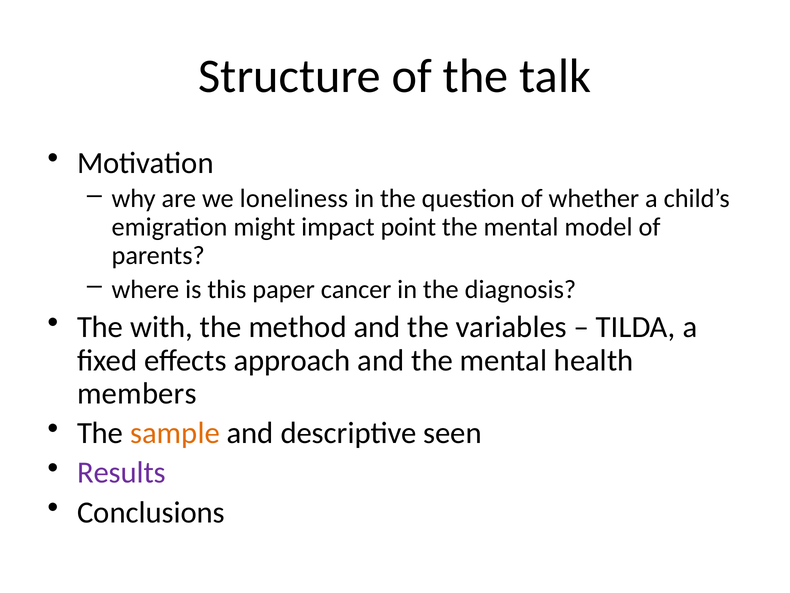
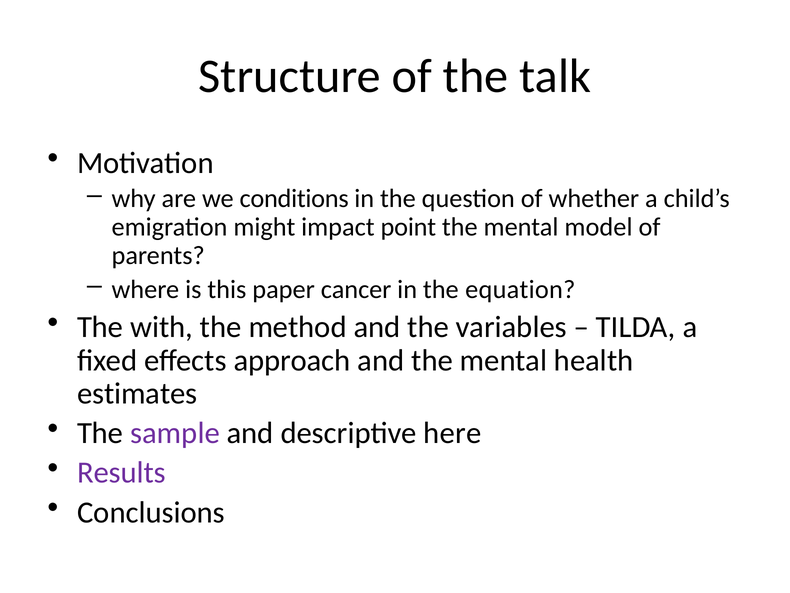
loneliness: loneliness -> conditions
diagnosis: diagnosis -> equation
members: members -> estimates
sample colour: orange -> purple
seen: seen -> here
